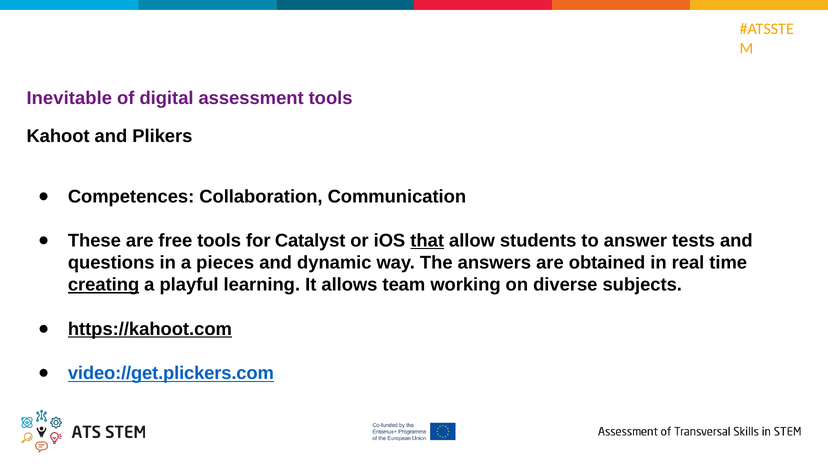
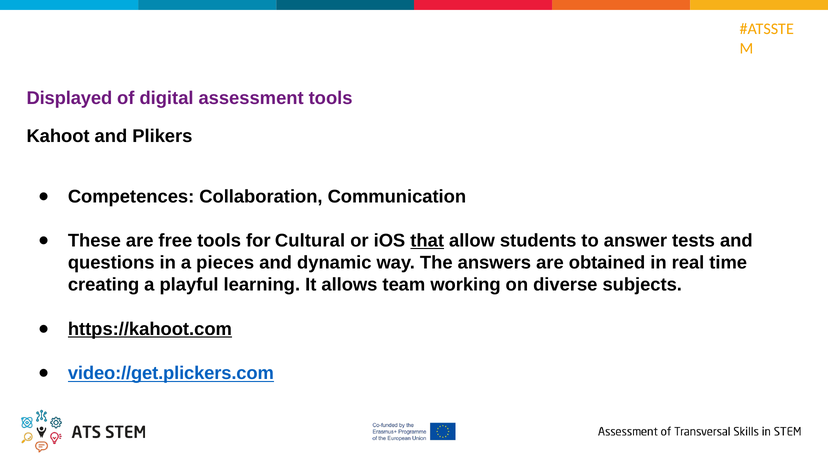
Inevitable: Inevitable -> Displayed
Catalyst: Catalyst -> Cultural
creating underline: present -> none
